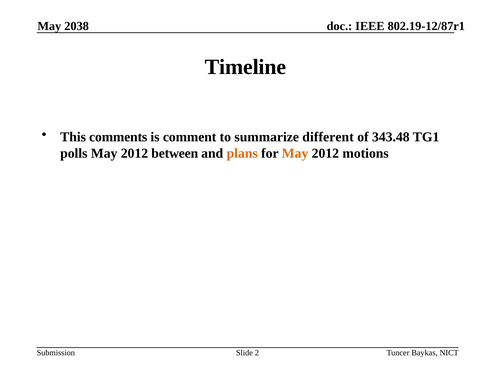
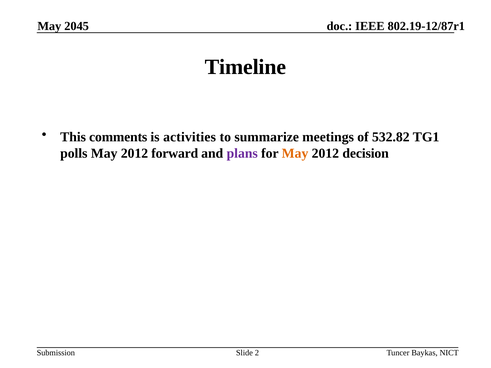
2038: 2038 -> 2045
comment: comment -> activities
different: different -> meetings
343.48: 343.48 -> 532.82
between: between -> forward
plans colour: orange -> purple
motions: motions -> decision
